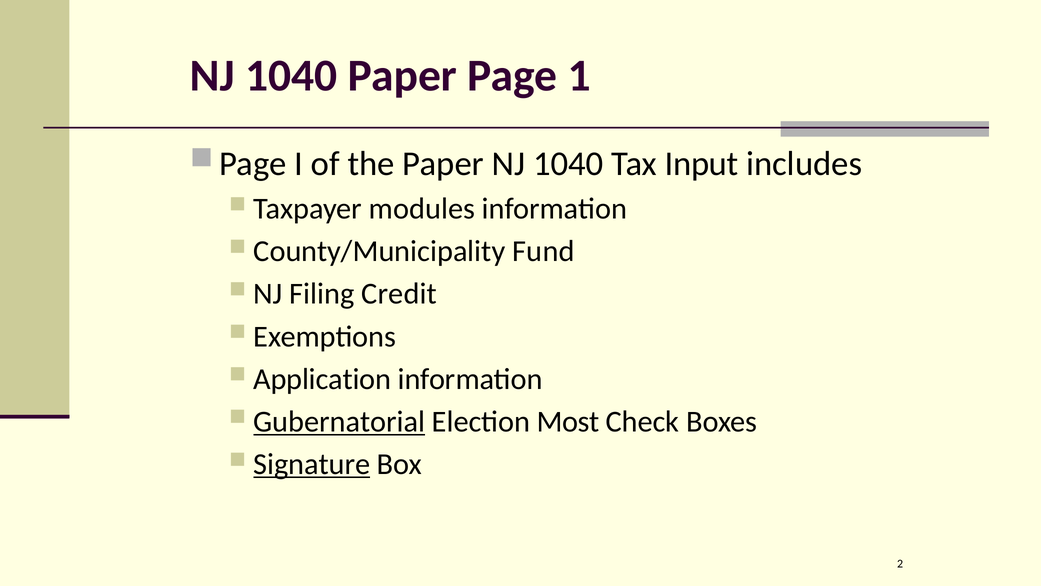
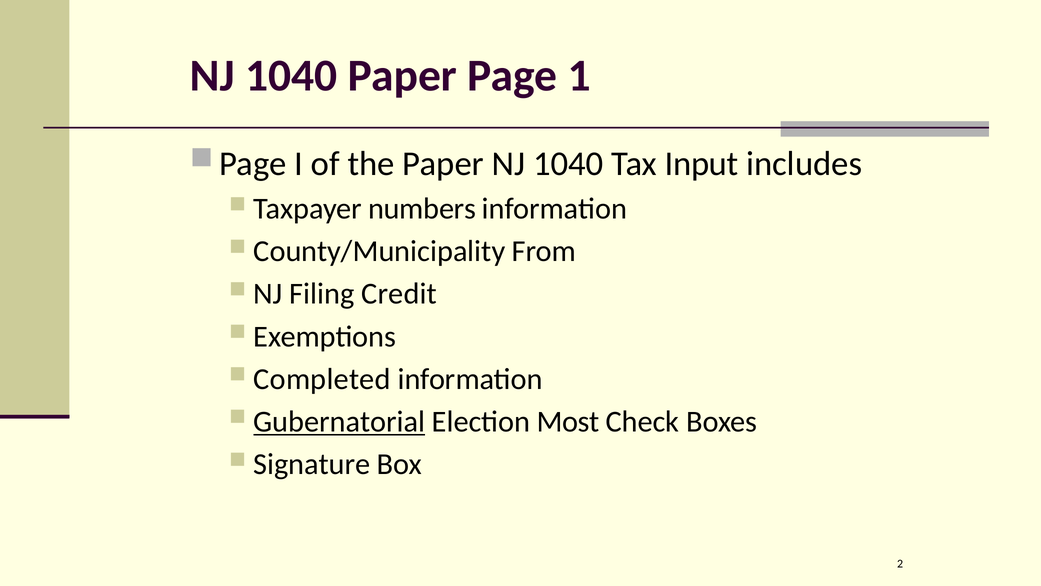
modules: modules -> numbers
Fund: Fund -> From
Application: Application -> Completed
Signature underline: present -> none
